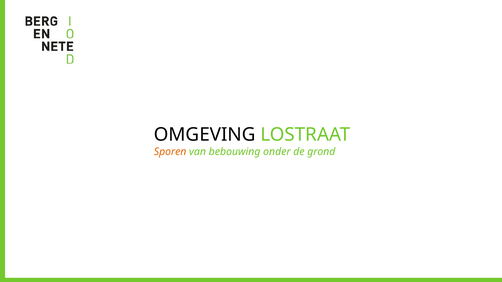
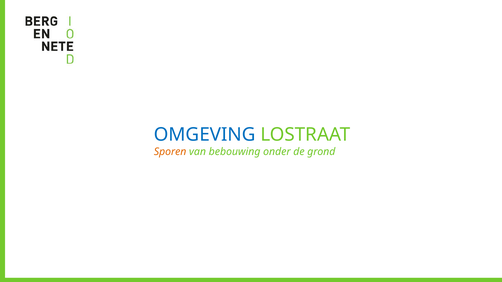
OMGEVING colour: black -> blue
